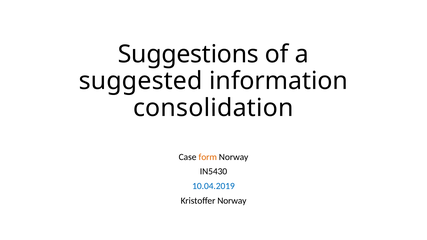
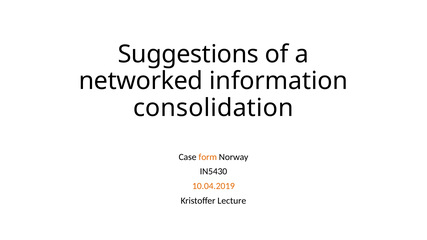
suggested: suggested -> networked
10.04.2019 colour: blue -> orange
Kristoffer Norway: Norway -> Lecture
